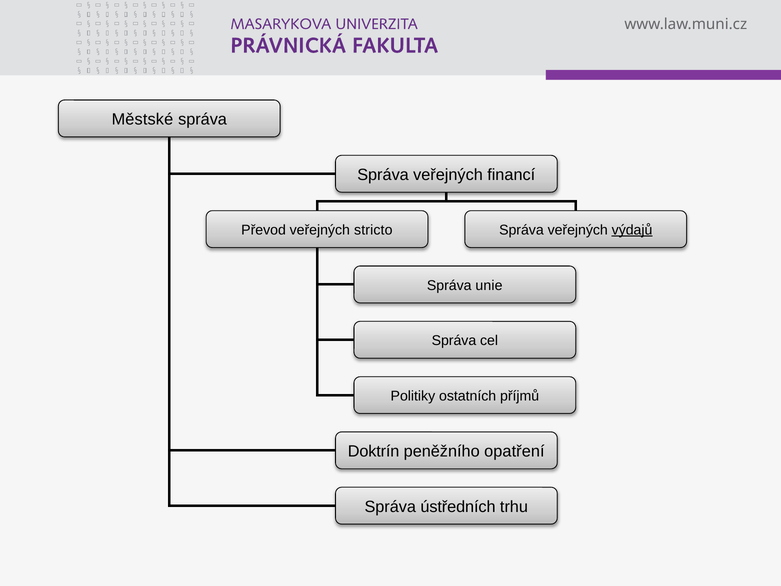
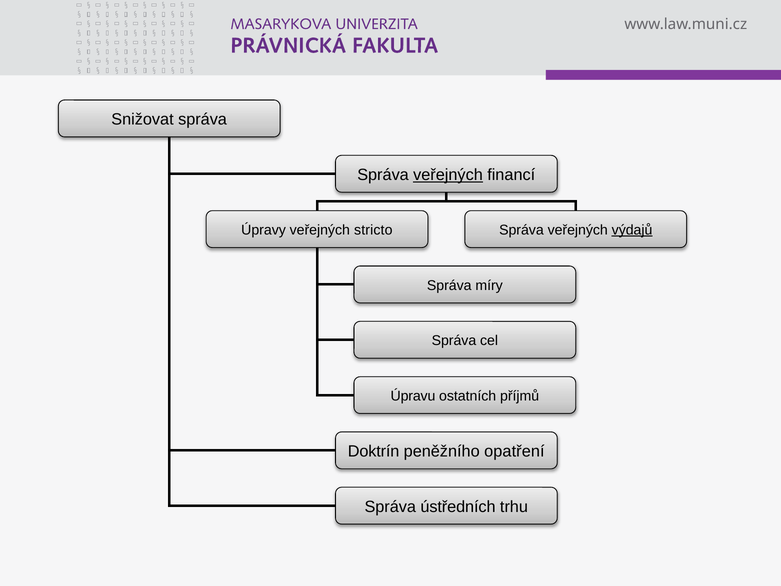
Městské: Městské -> Snižovat
veřejných at (448, 175) underline: none -> present
Převod: Převod -> Úpravy
unie: unie -> míry
Politiky: Politiky -> Úpravu
